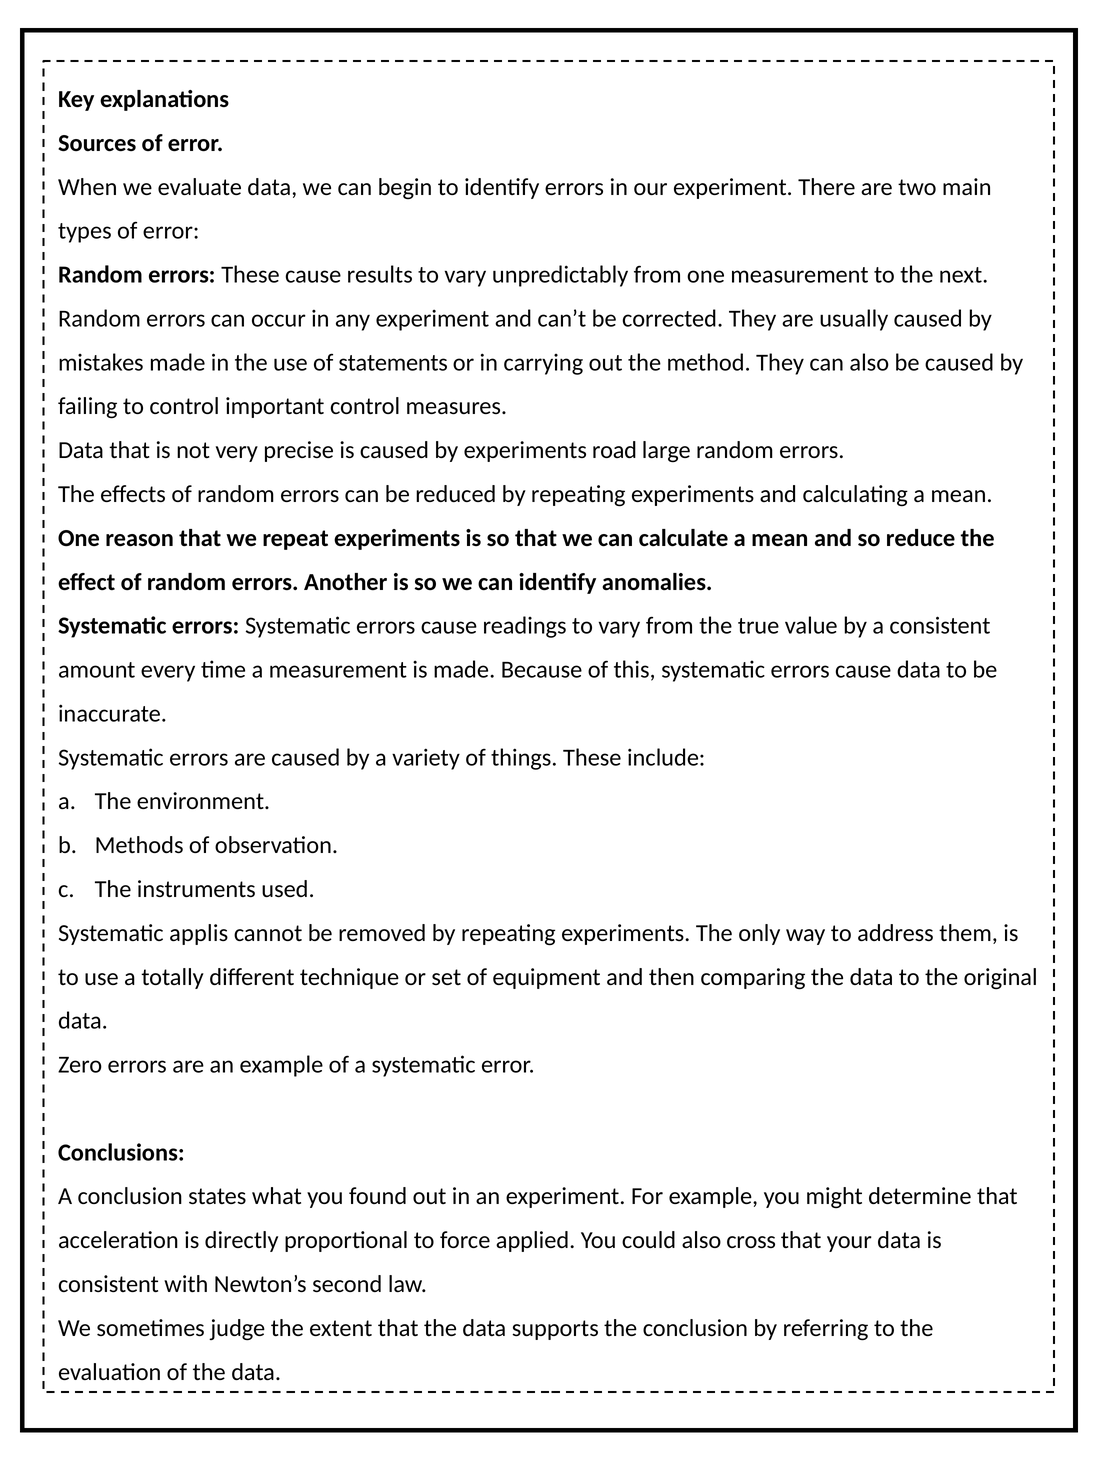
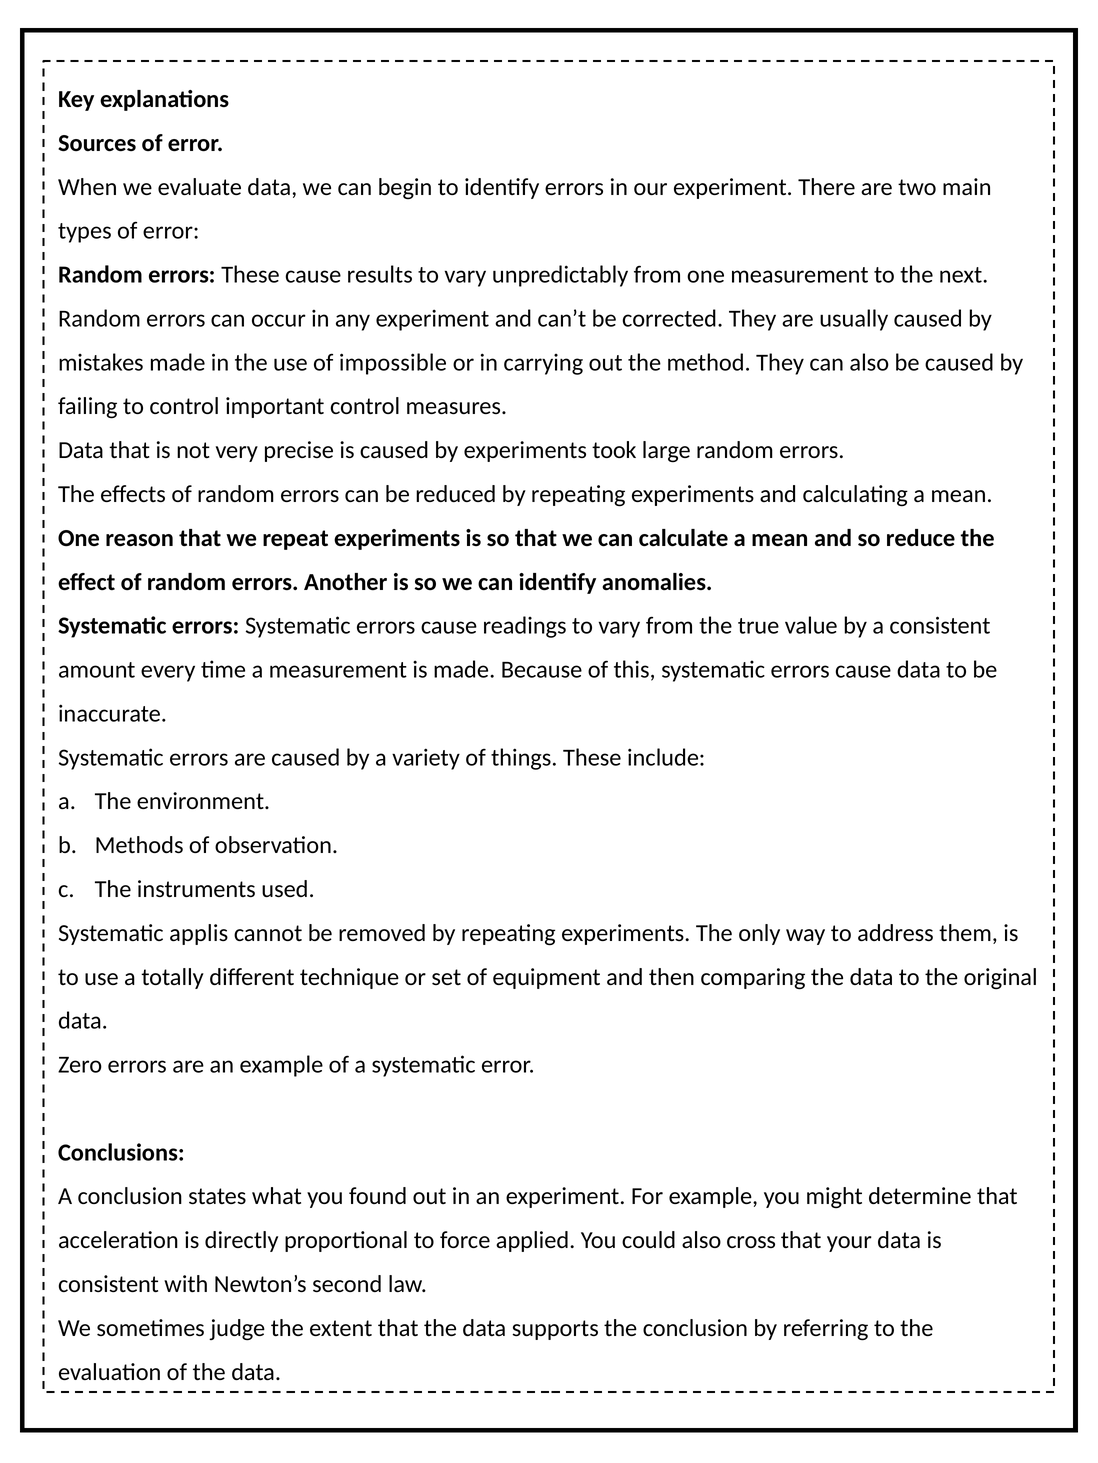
statements: statements -> impossible
road: road -> took
